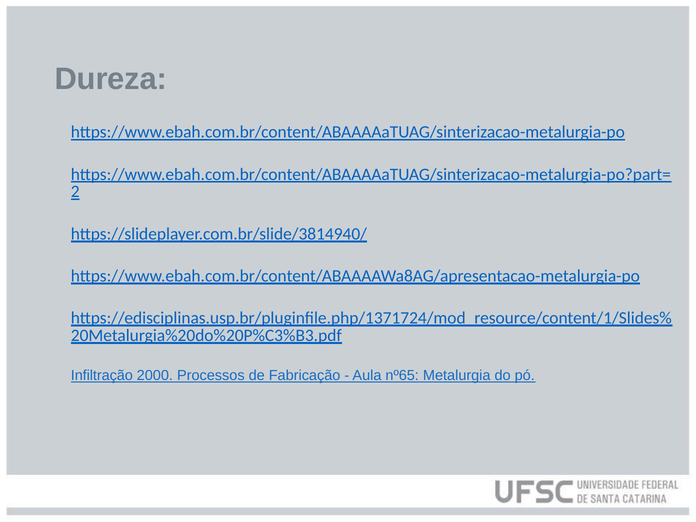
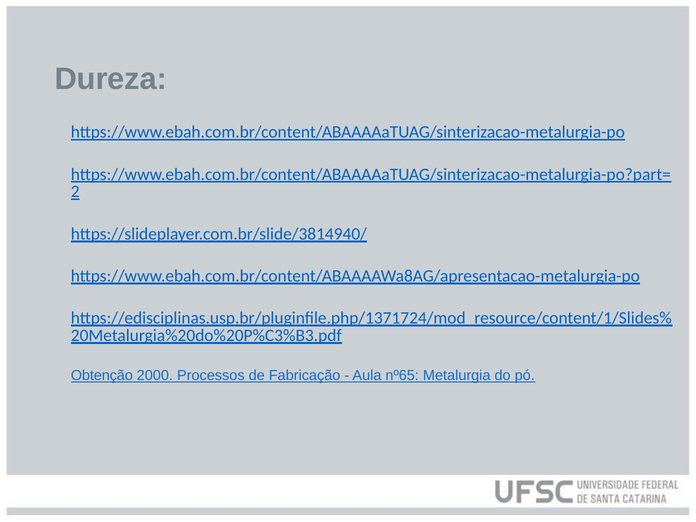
Infiltração: Infiltração -> Obtenção
